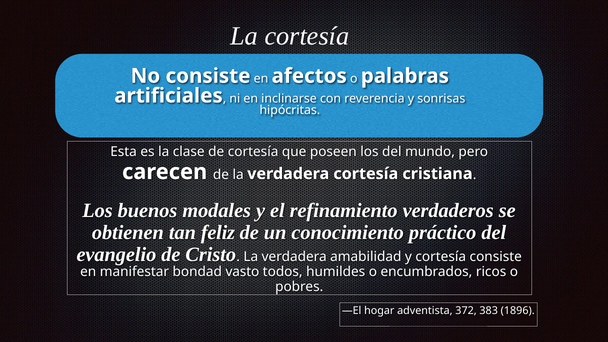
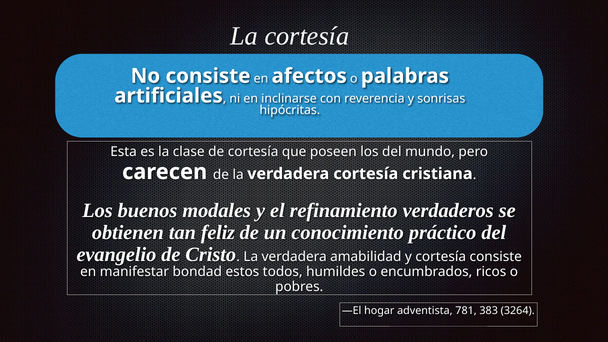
vasto: vasto -> estos
372: 372 -> 781
1896: 1896 -> 3264
